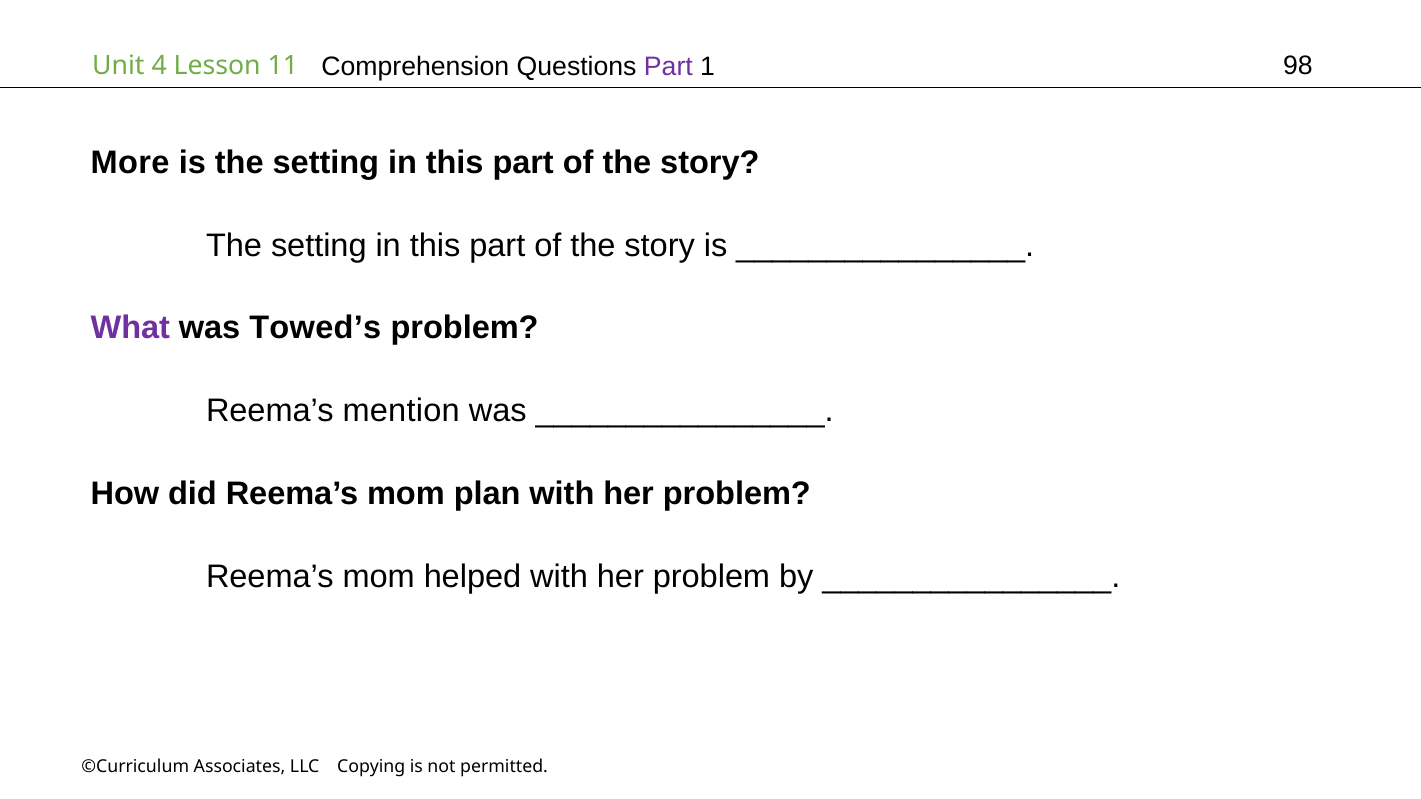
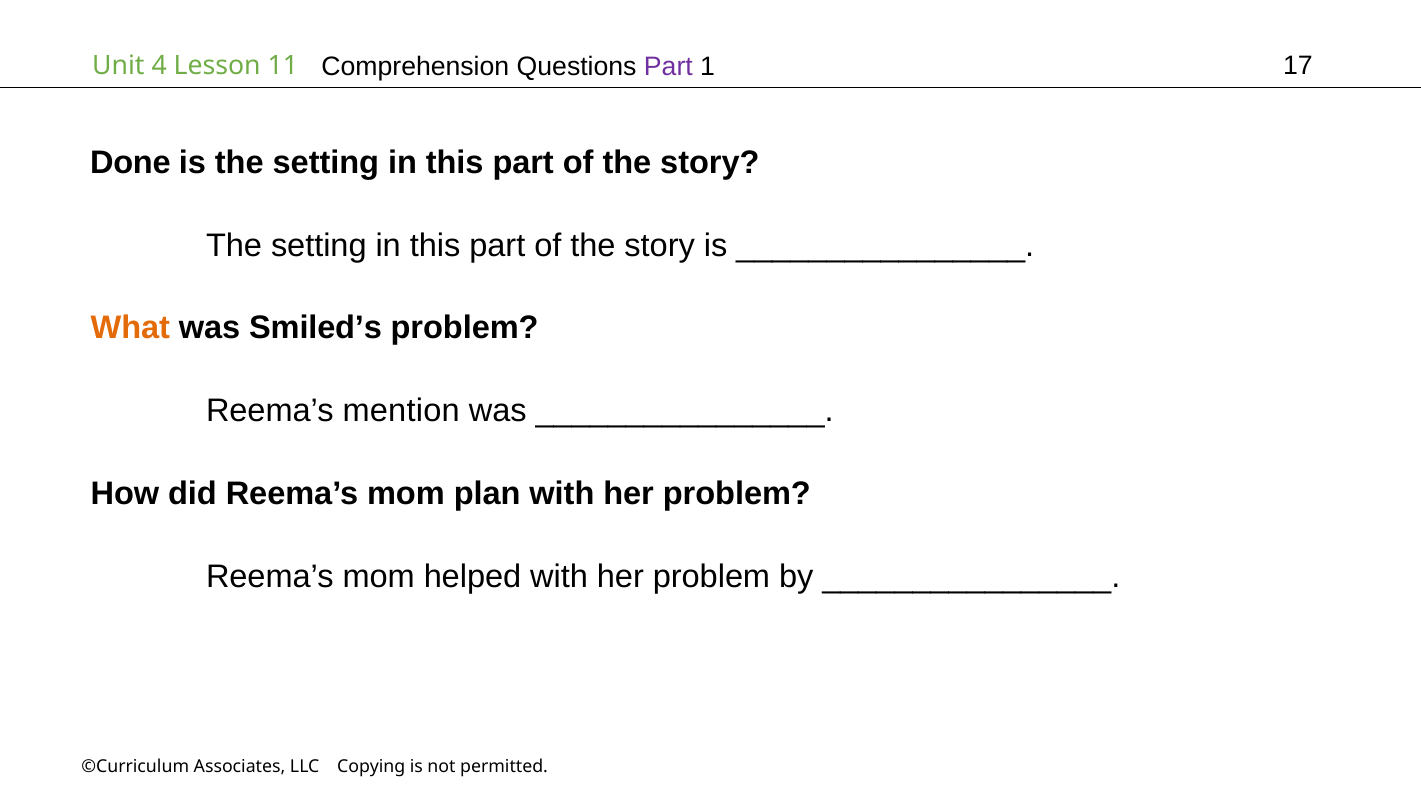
98: 98 -> 17
More: More -> Done
What colour: purple -> orange
Towed’s: Towed’s -> Smiled’s
